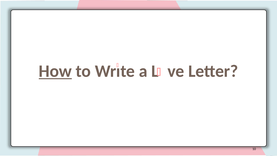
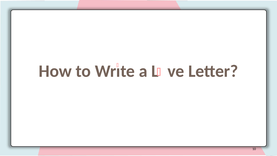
How underline: present -> none
